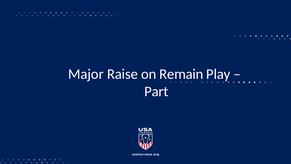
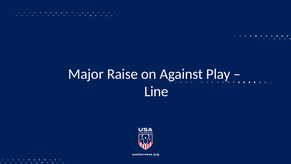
Remain: Remain -> Against
Part: Part -> Line
